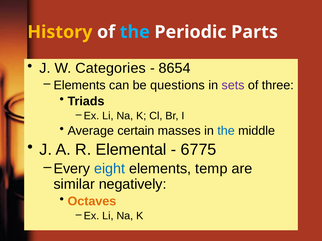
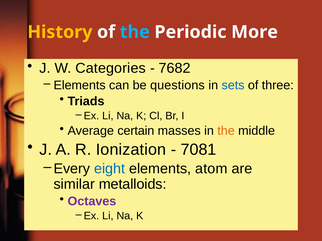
Parts: Parts -> More
8654: 8654 -> 7682
sets colour: purple -> blue
the at (226, 131) colour: blue -> orange
Elemental: Elemental -> Ionization
6775: 6775 -> 7081
temp: temp -> atom
negatively: negatively -> metalloids
Octaves colour: orange -> purple
